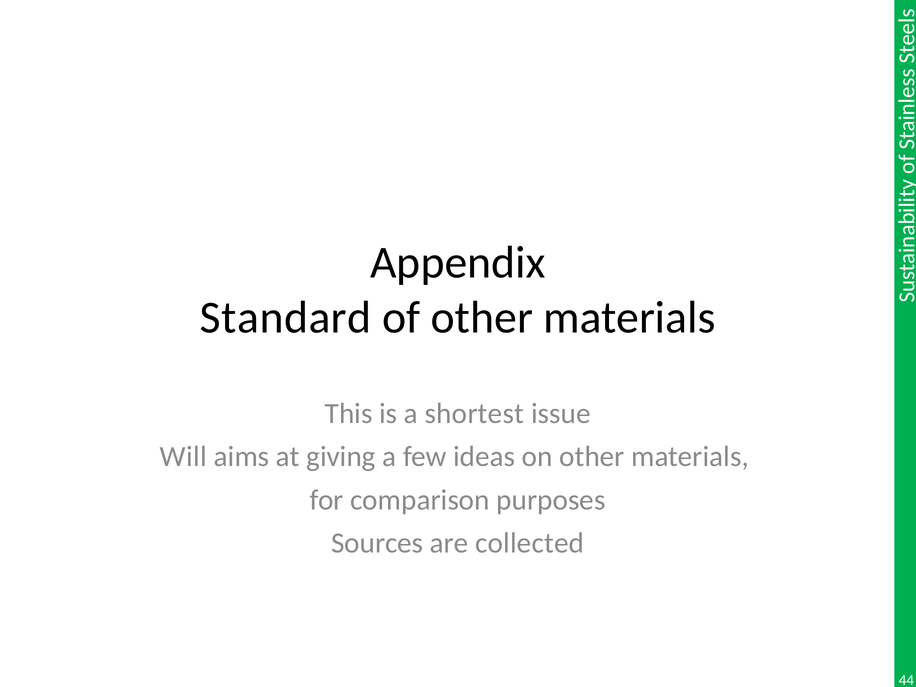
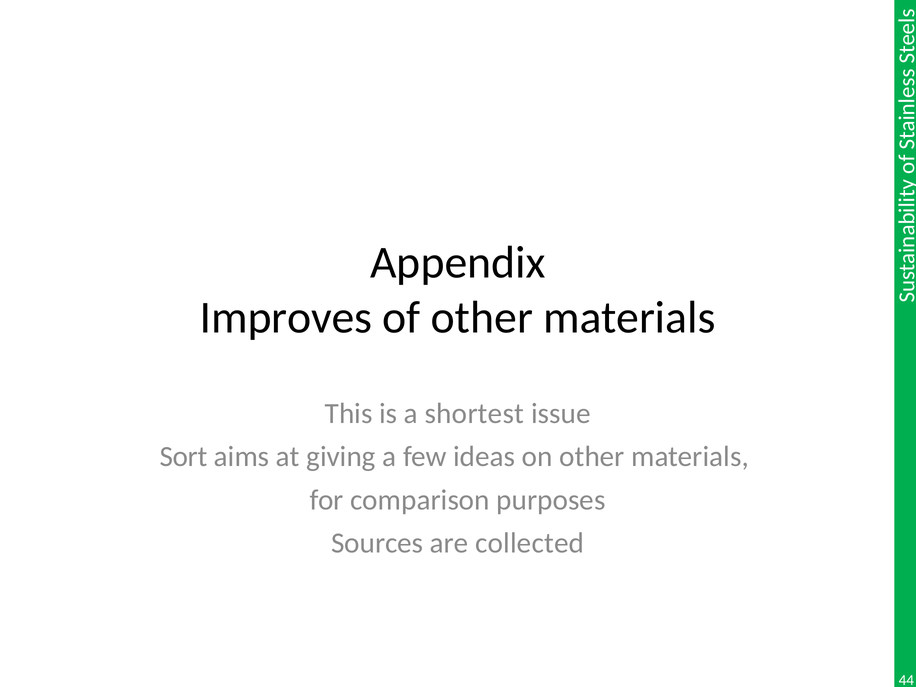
Standard: Standard -> Improves
Will: Will -> Sort
